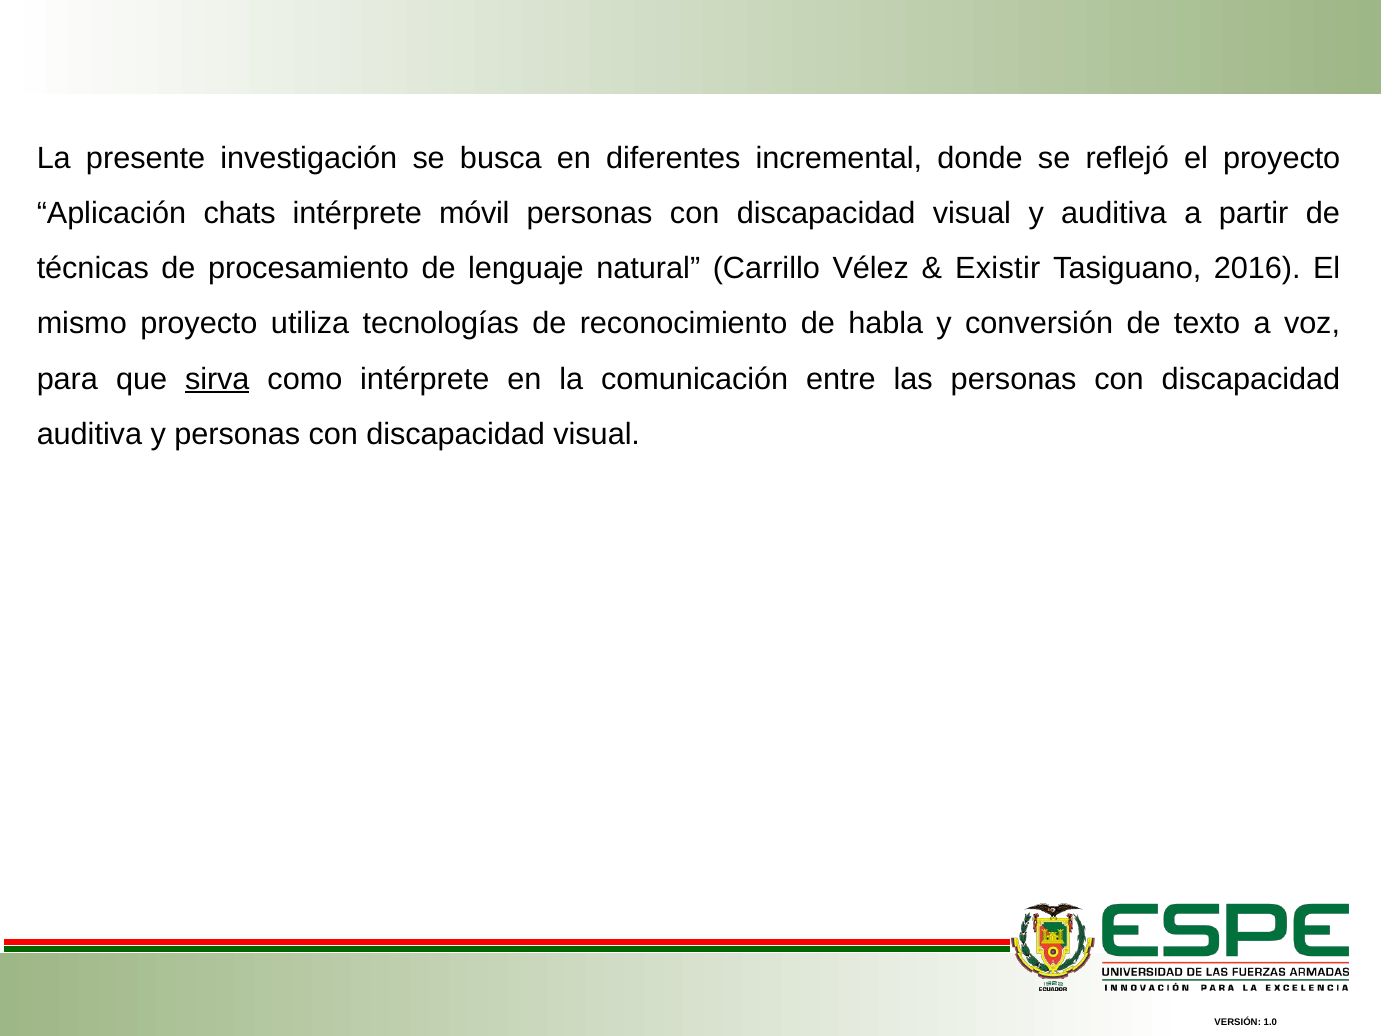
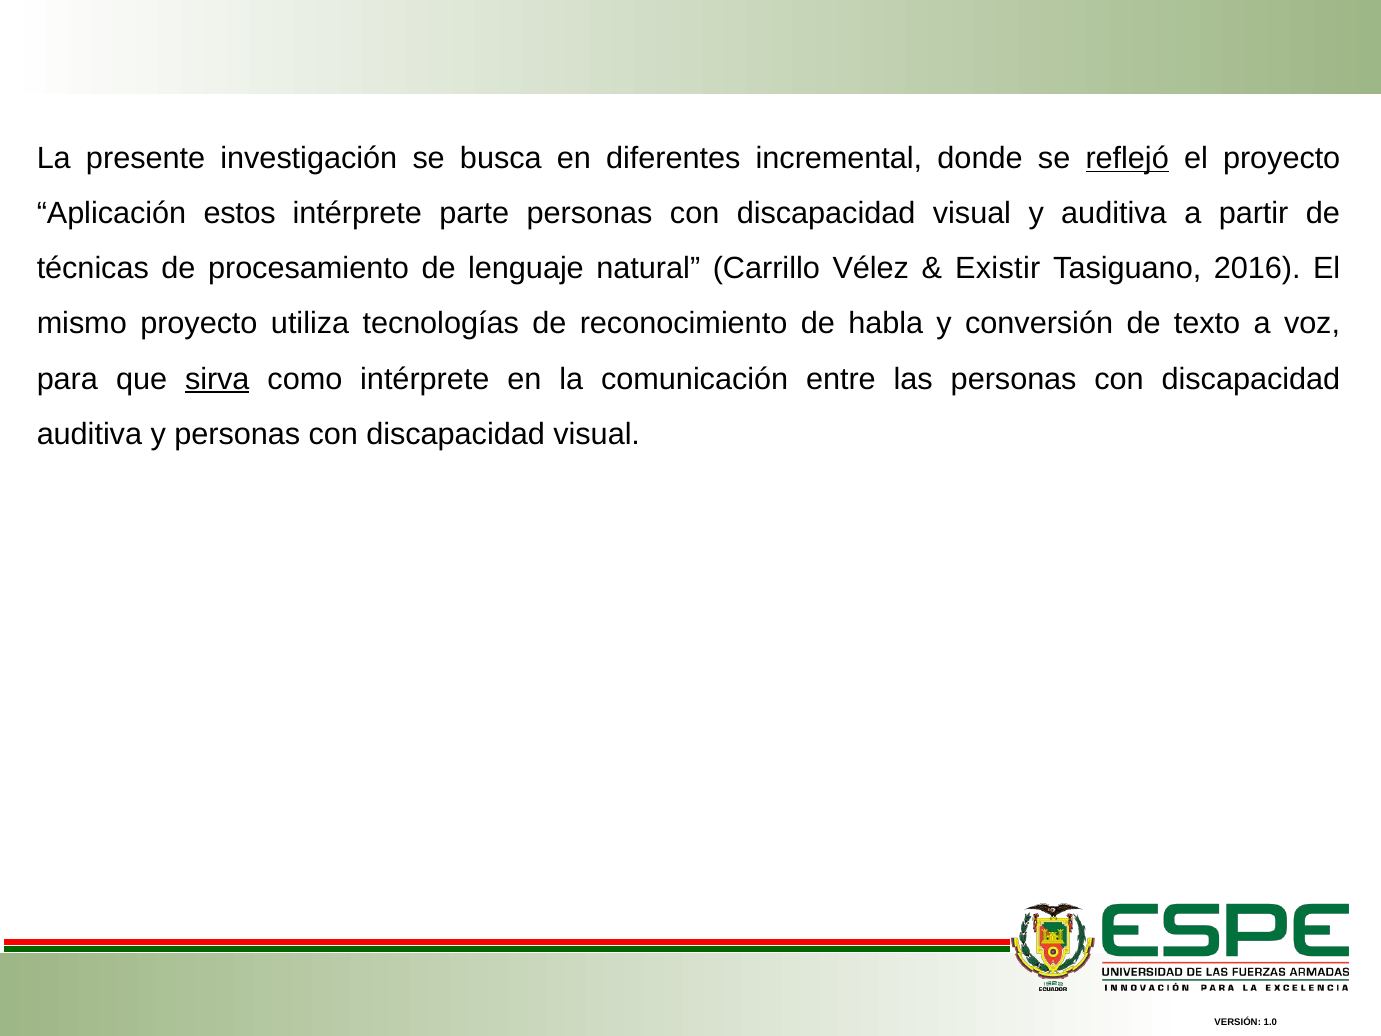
reflejó underline: none -> present
chats: chats -> estos
móvil: móvil -> parte
